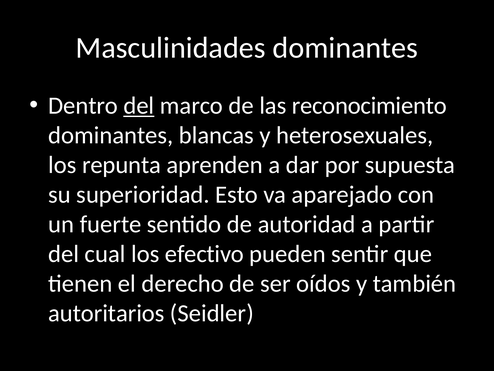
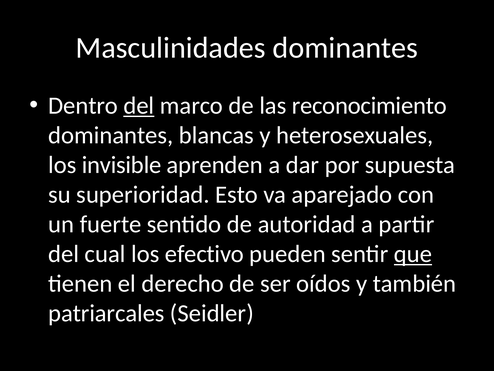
repunta: repunta -> invisible
que underline: none -> present
autoritarios: autoritarios -> patriarcales
